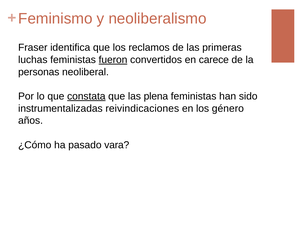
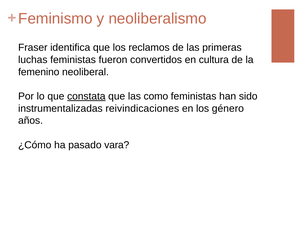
fueron underline: present -> none
carece: carece -> cultura
personas: personas -> femenino
plena: plena -> como
